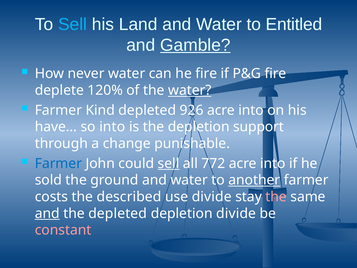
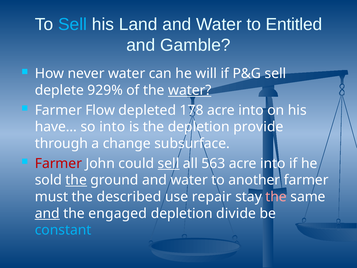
Gamble underline: present -> none
he fire: fire -> will
P&G fire: fire -> sell
120%: 120% -> 929%
Kind: Kind -> Flow
926: 926 -> 178
support: support -> provide
punishable: punishable -> subsurface
Farmer at (58, 163) colour: blue -> red
772: 772 -> 563
the at (76, 180) underline: none -> present
another underline: present -> none
costs: costs -> must
use divide: divide -> repair
the depleted: depleted -> engaged
constant colour: pink -> light blue
